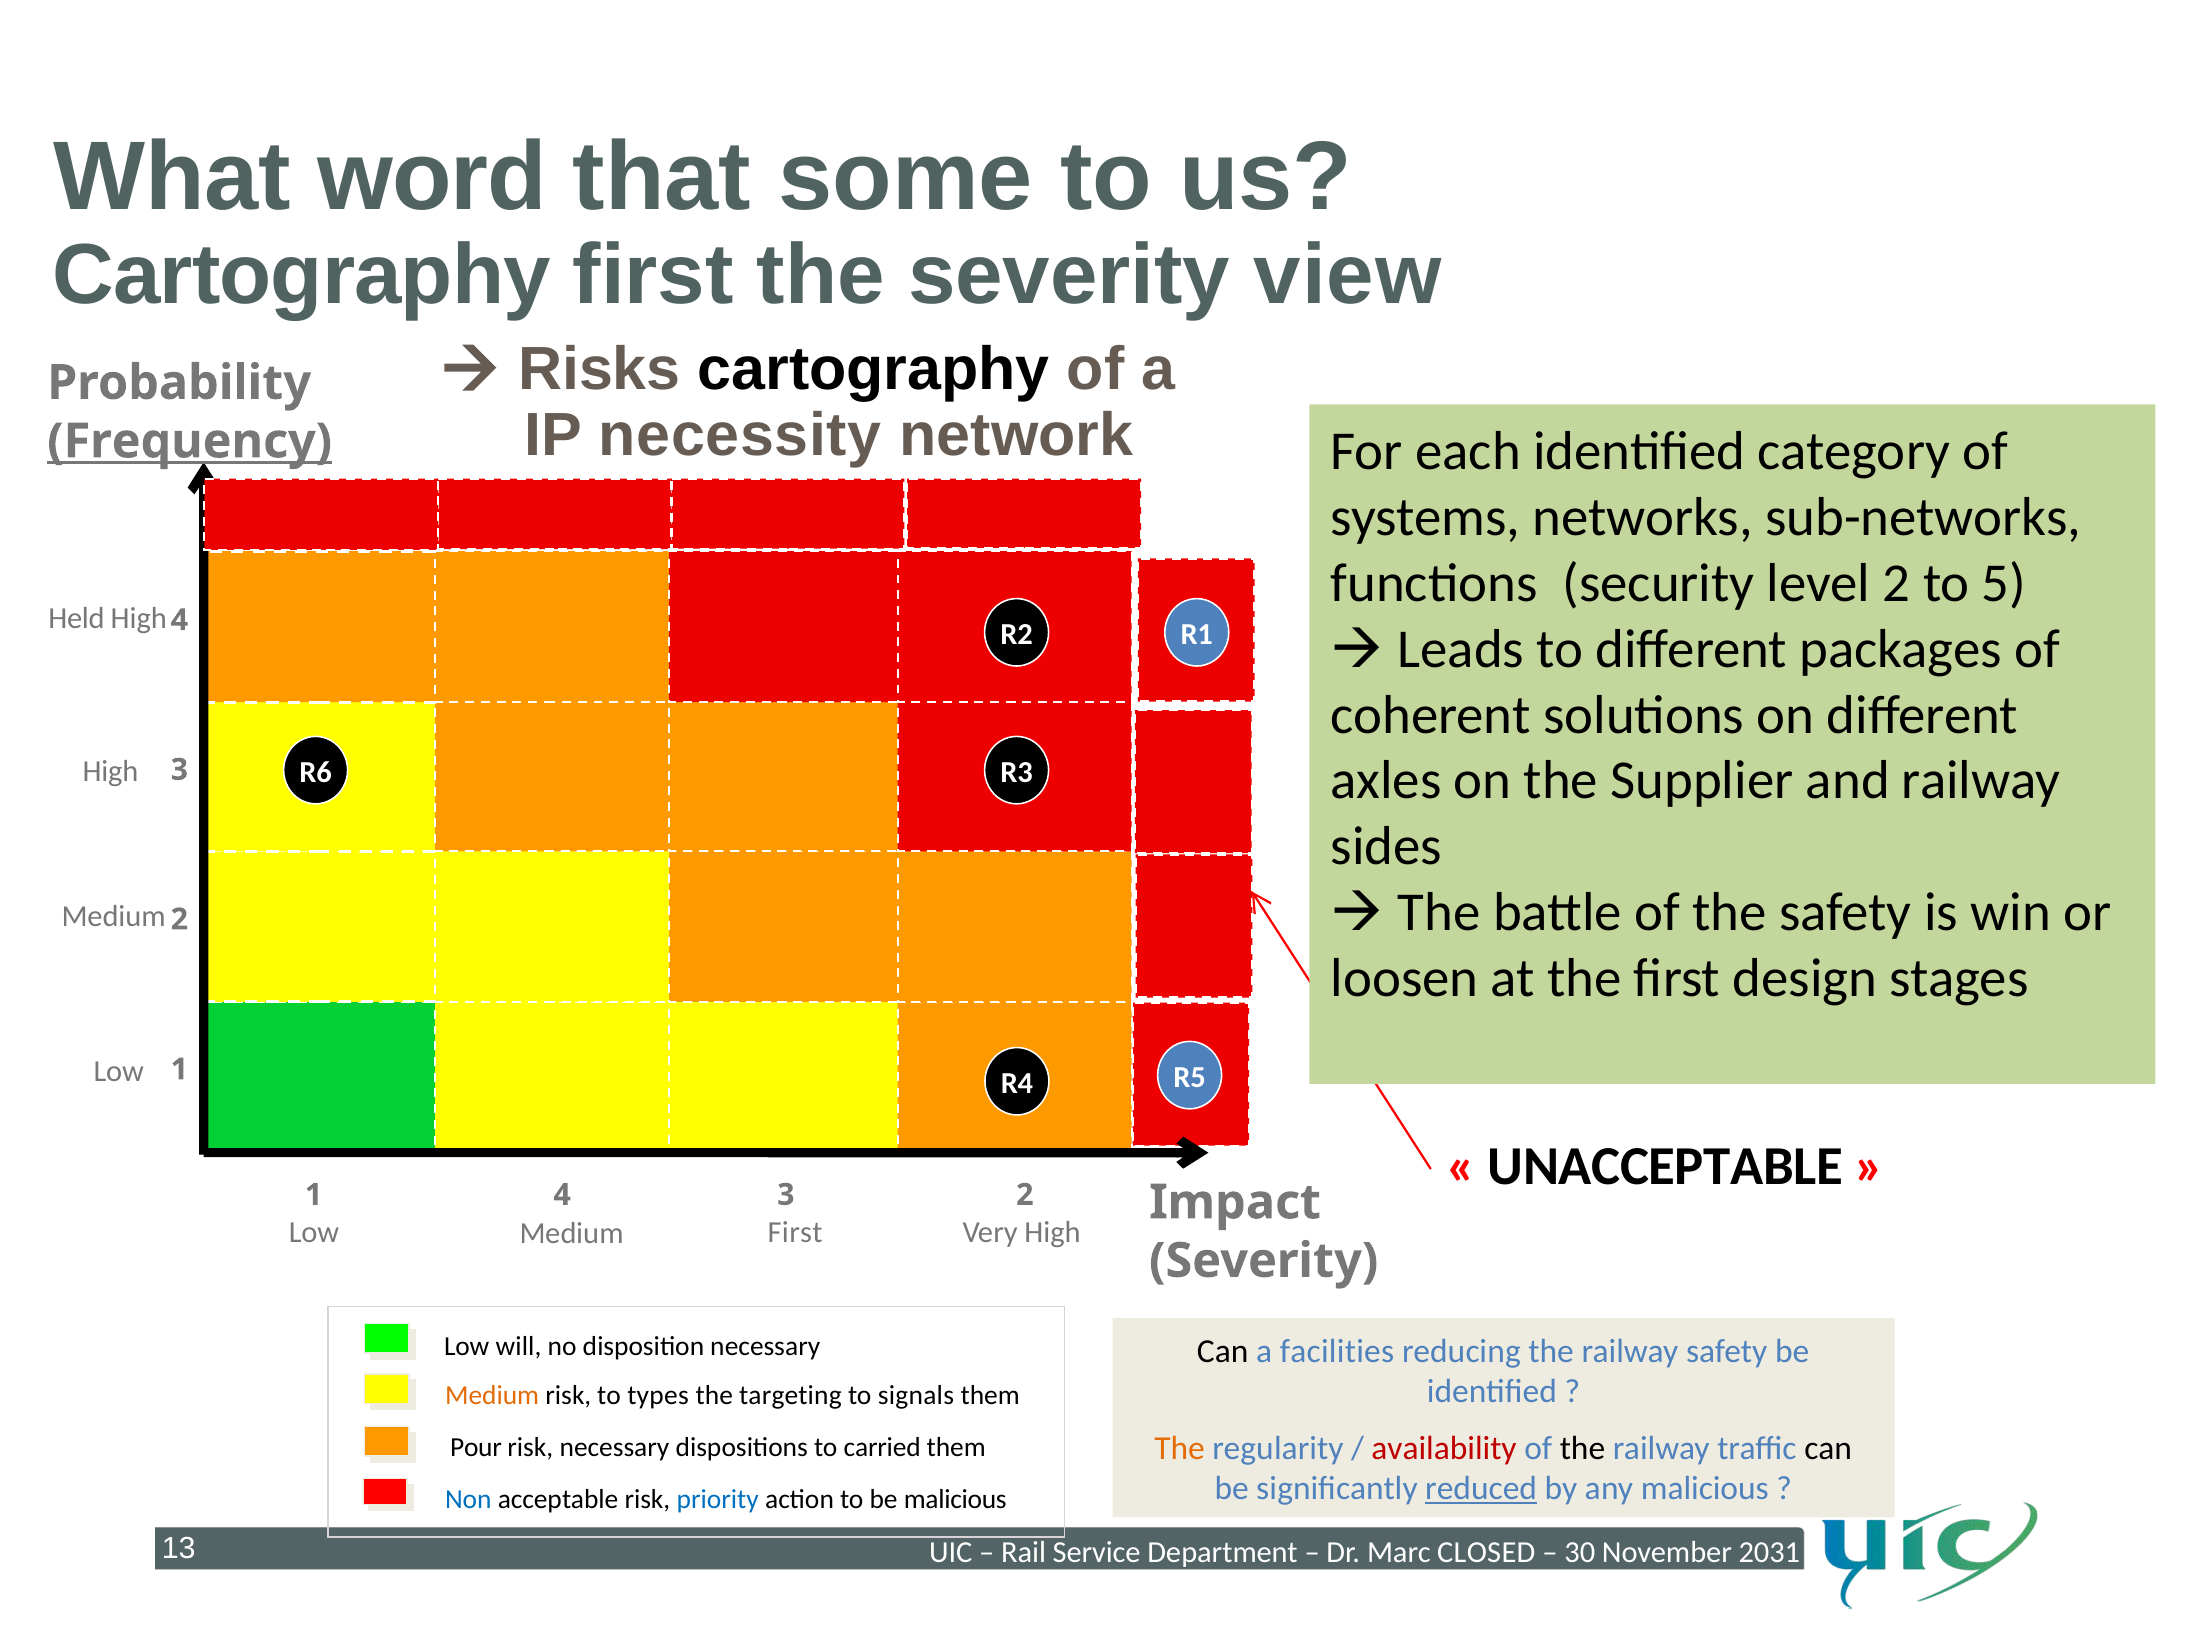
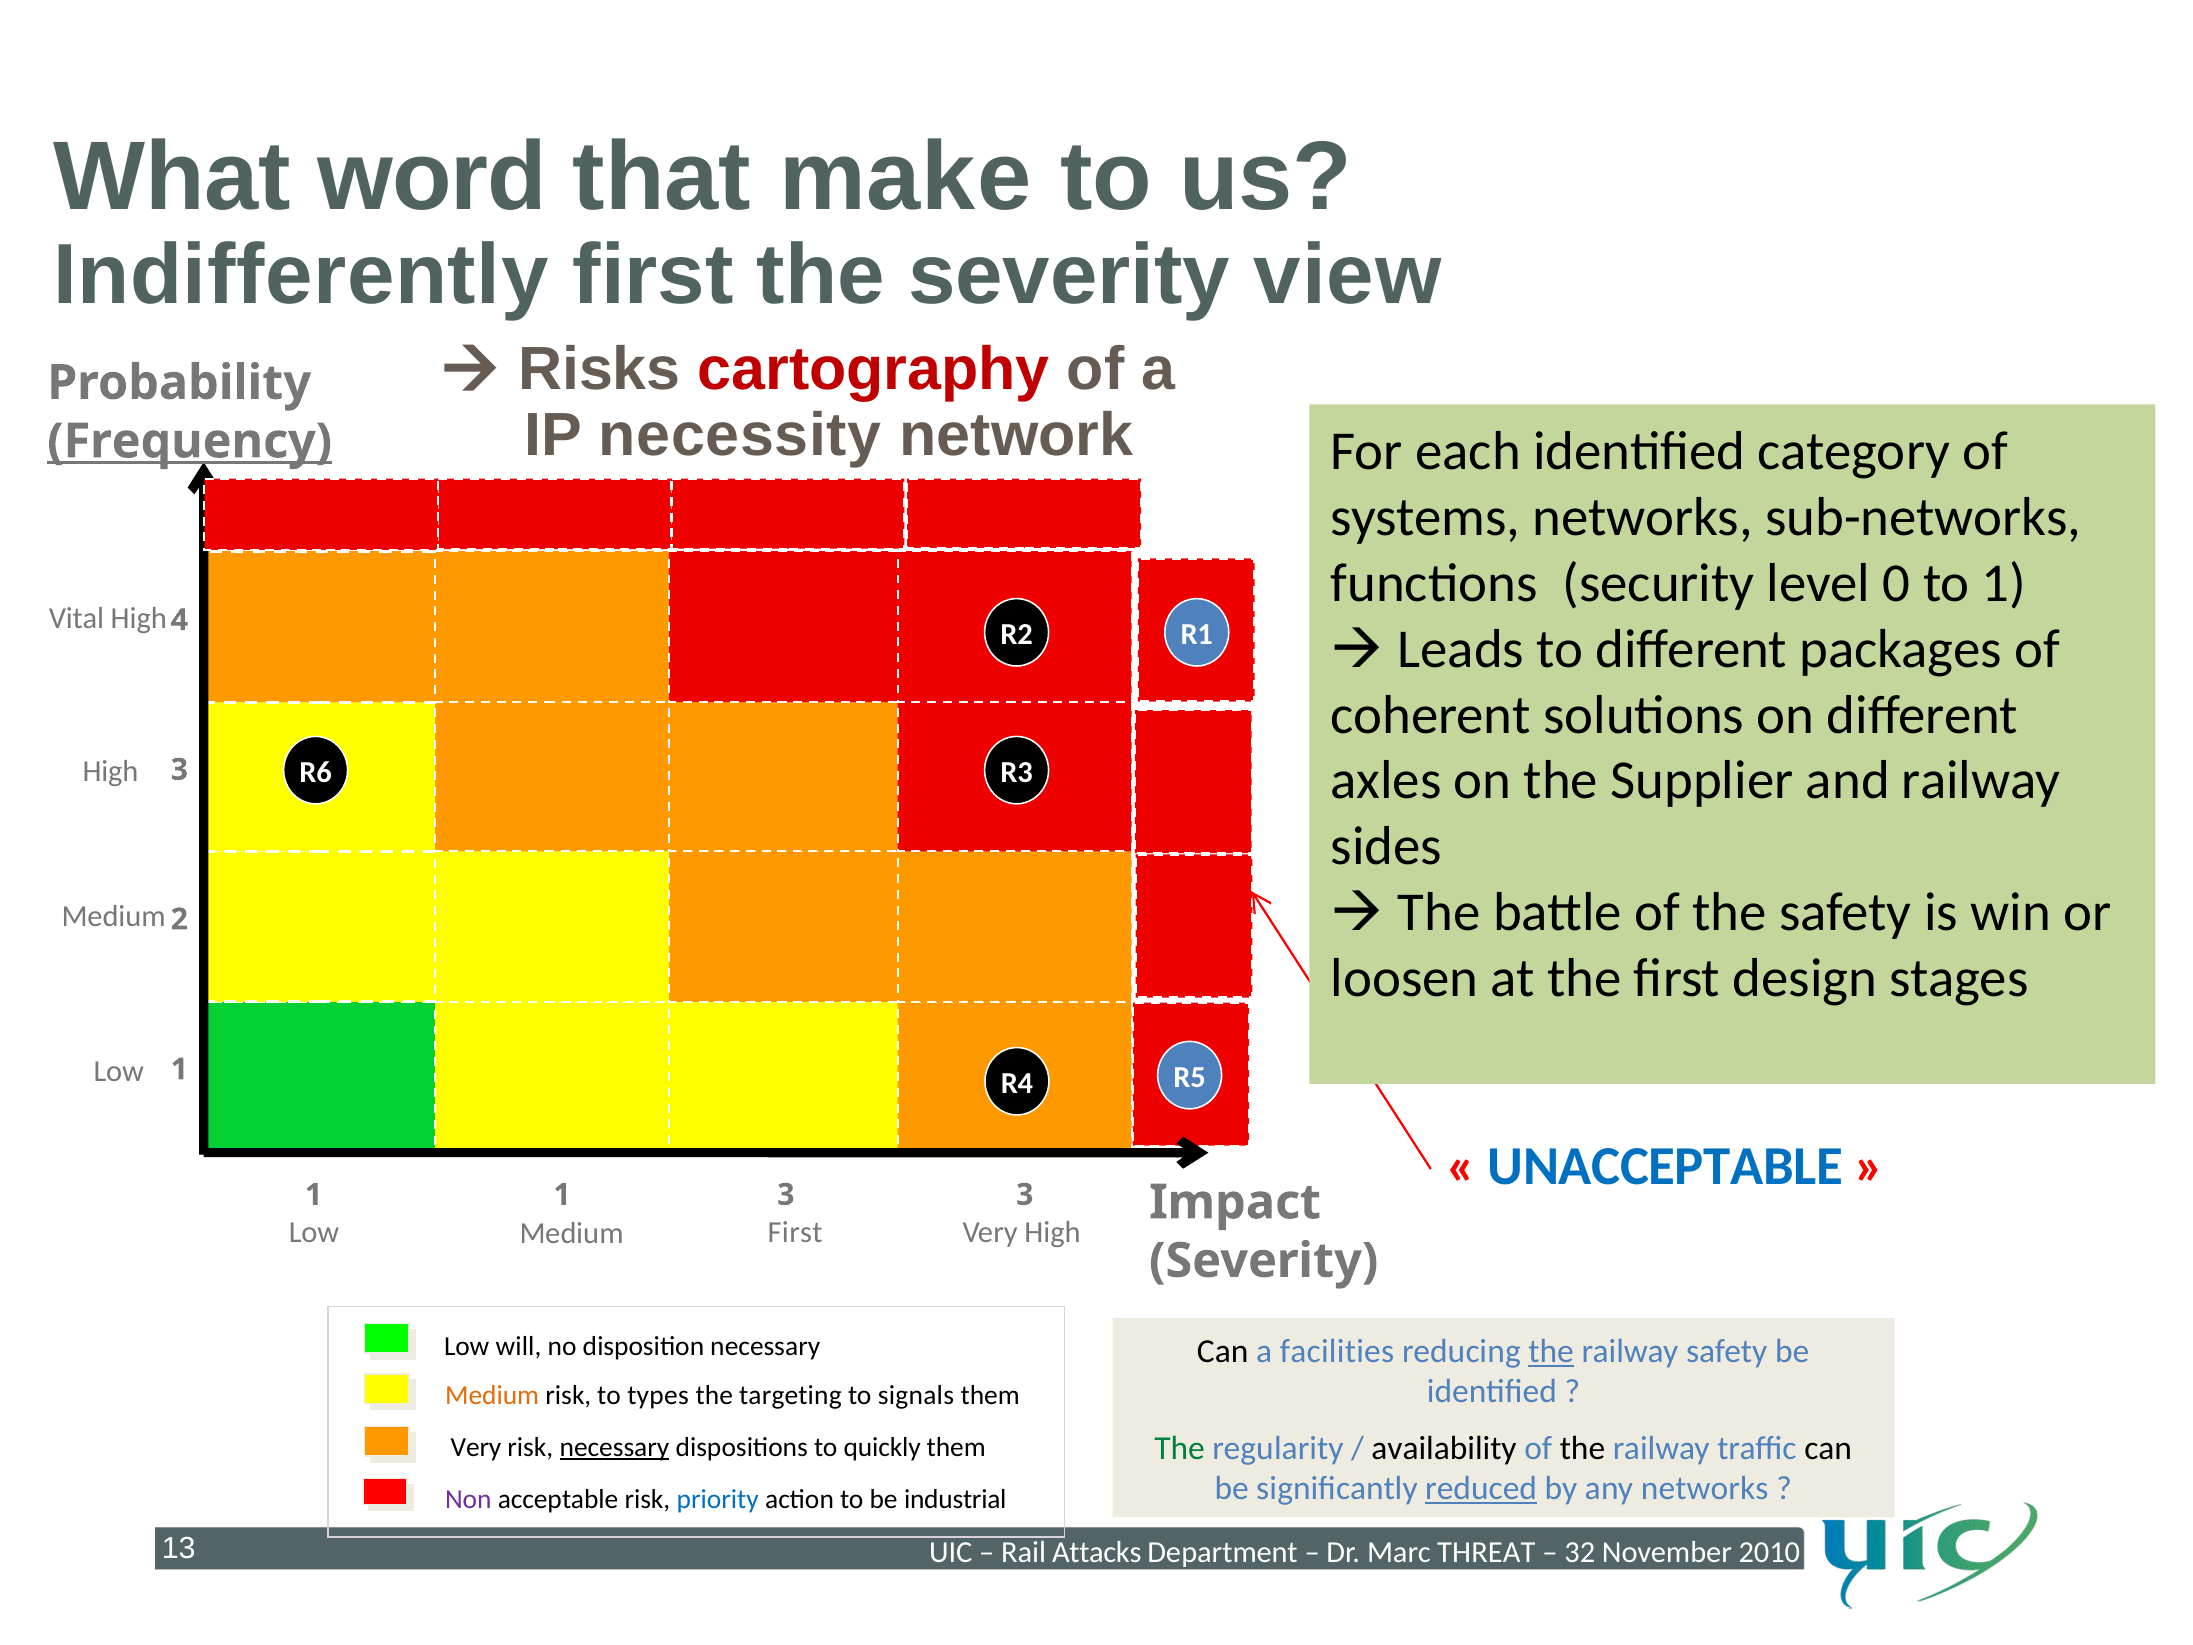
some: some -> make
Cartography at (302, 276): Cartography -> Indifferently
cartography at (874, 370) colour: black -> red
2 at (1897, 583): 2 -> 0
to 5: 5 -> 1
Held: Held -> Vital
UNACCEPTABLE colour: black -> blue
1 4: 4 -> 1
3 2: 2 -> 3
the at (1551, 1351) underline: none -> present
The at (1180, 1448) colour: orange -> green
availability colour: red -> black
Pour at (476, 1447): Pour -> Very
necessary at (614, 1447) underline: none -> present
carried: carried -> quickly
any malicious: malicious -> networks
Non colour: blue -> purple
be malicious: malicious -> industrial
Service: Service -> Attacks
CLOSED: CLOSED -> THREAT
30: 30 -> 32
2031: 2031 -> 2010
